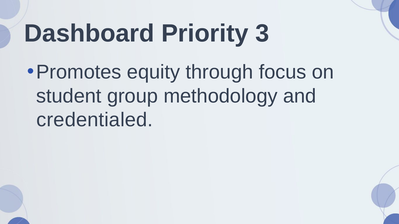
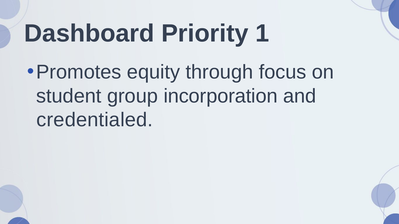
3: 3 -> 1
methodology: methodology -> incorporation
